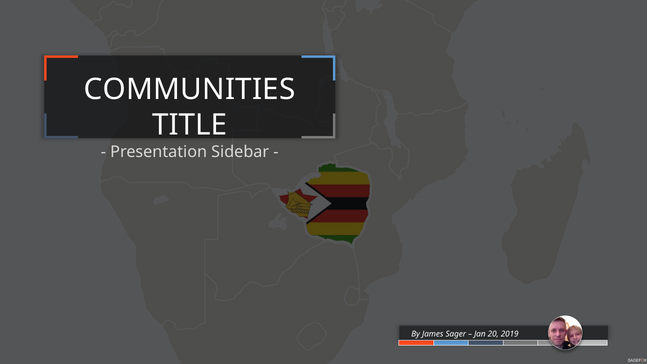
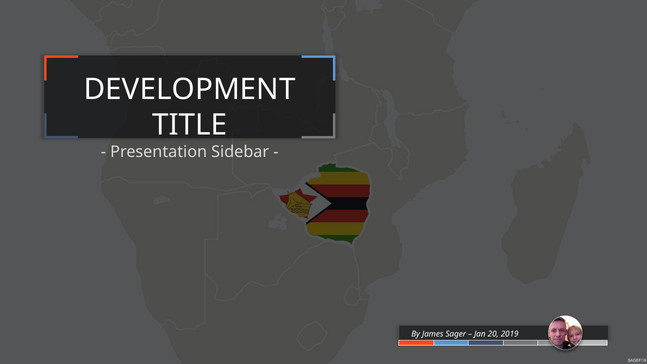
COMMUNITIES: COMMUNITIES -> DEVELOPMENT
